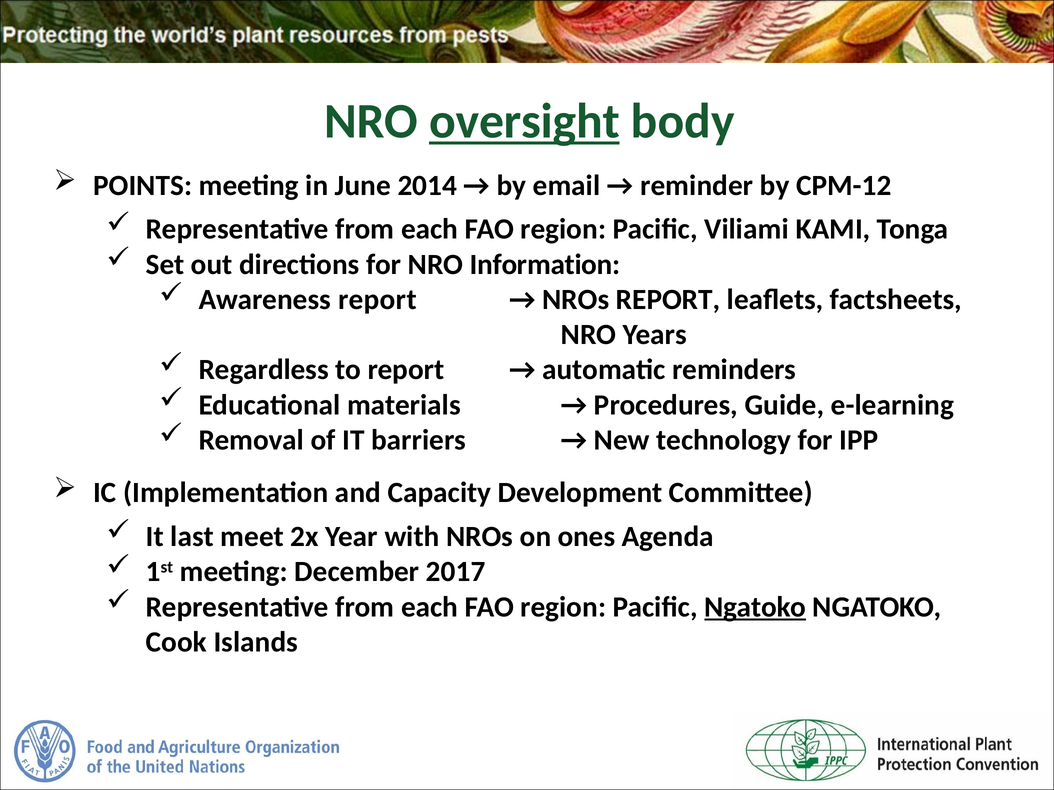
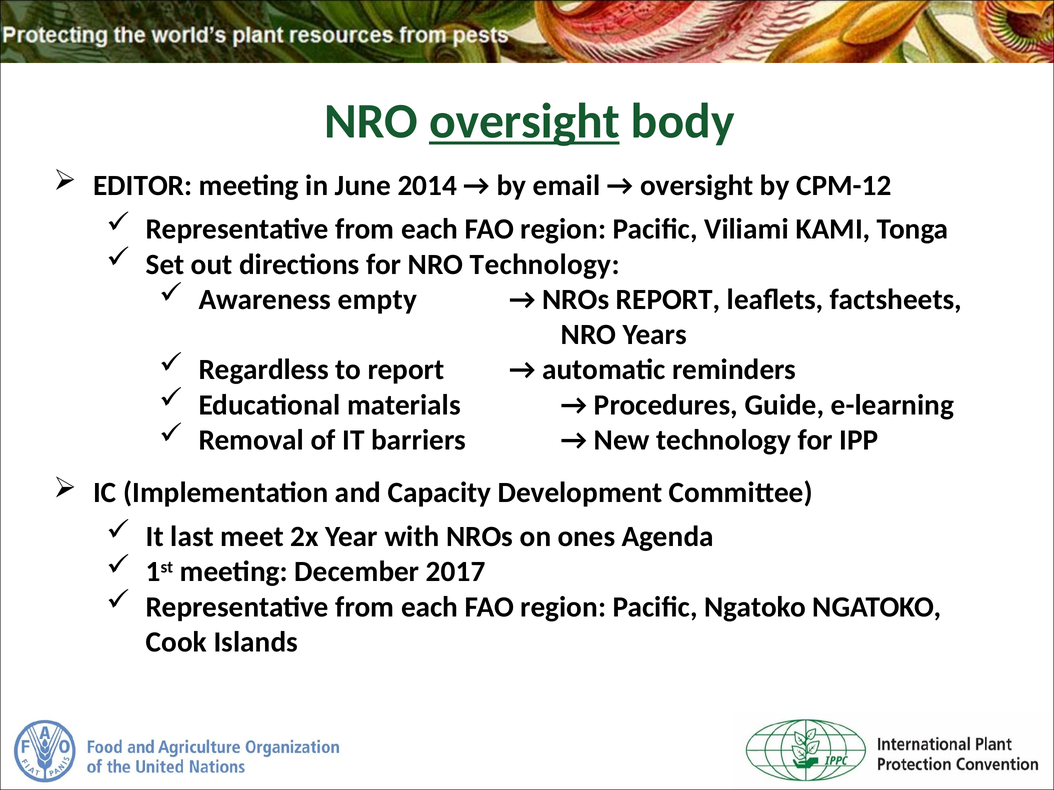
POINTS: POINTS -> EDITOR
reminder at (697, 186): reminder -> oversight
NRO Information: Information -> Technology
Awareness report: report -> empty
Ngatoko at (755, 607) underline: present -> none
